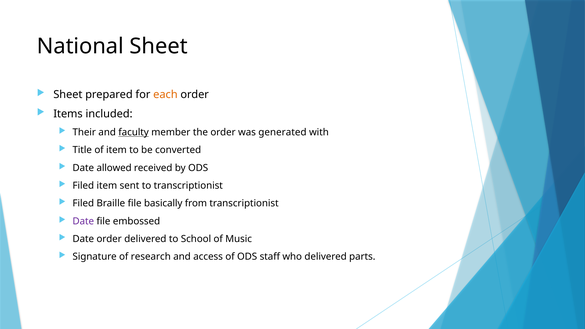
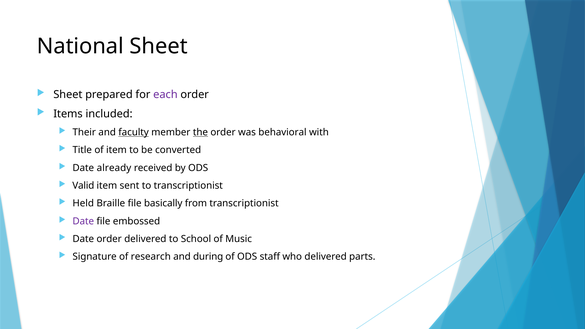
each colour: orange -> purple
the underline: none -> present
generated: generated -> behavioral
allowed: allowed -> already
Filed at (83, 186): Filed -> Valid
Filed at (83, 203): Filed -> Held
access: access -> during
